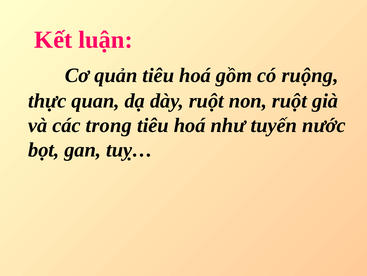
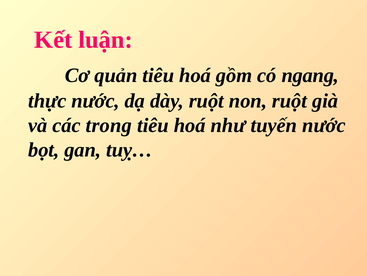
ruộng: ruộng -> ngang
thực quan: quan -> nước
